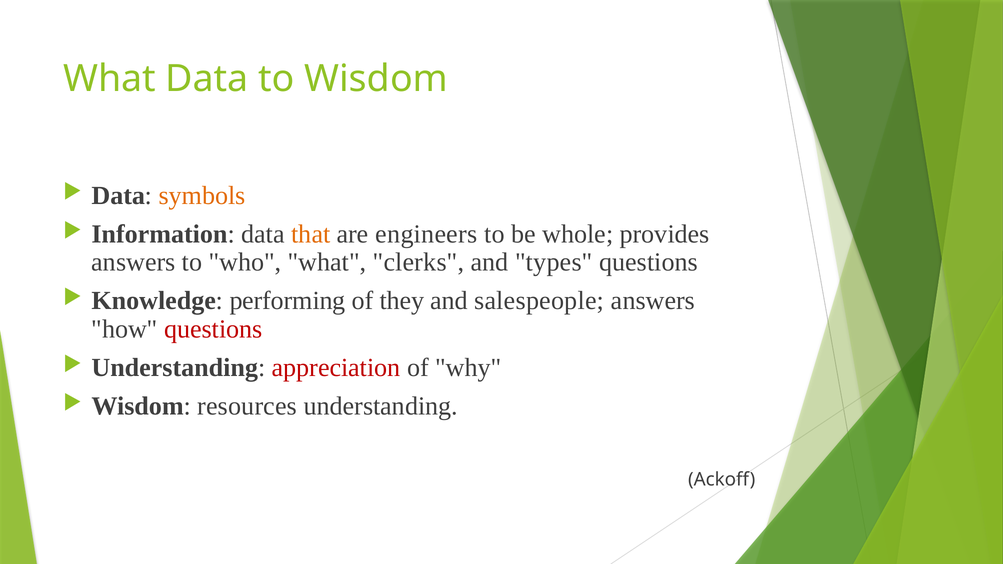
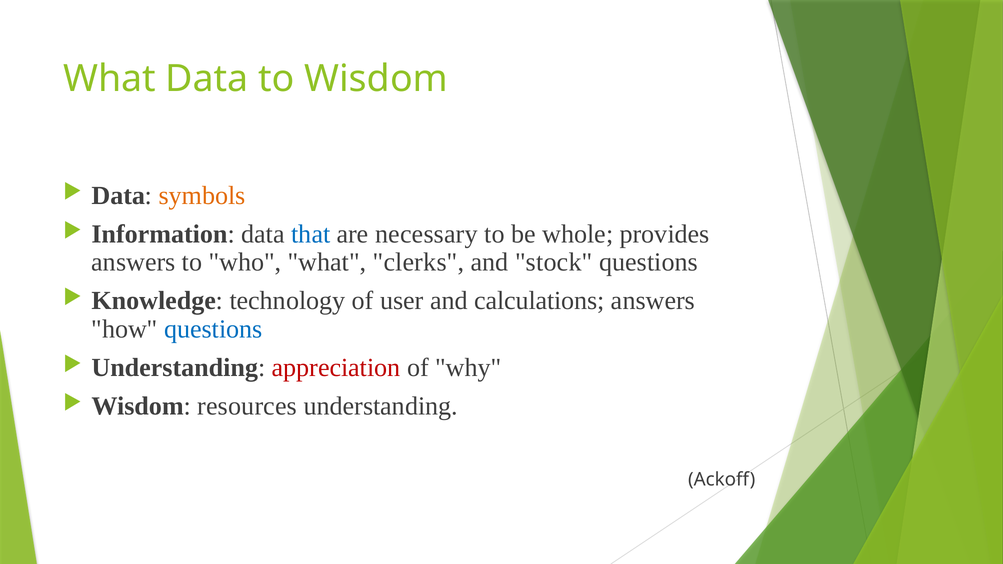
that colour: orange -> blue
engineers: engineers -> necessary
types: types -> stock
performing: performing -> technology
they: they -> user
salespeople: salespeople -> calculations
questions at (213, 329) colour: red -> blue
